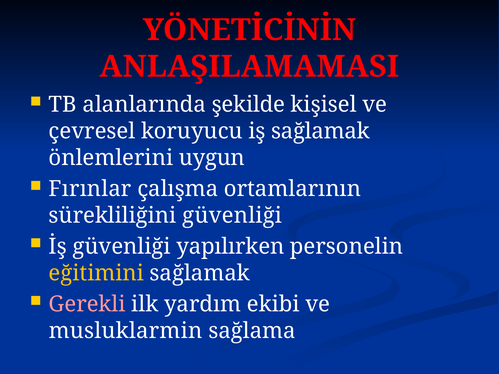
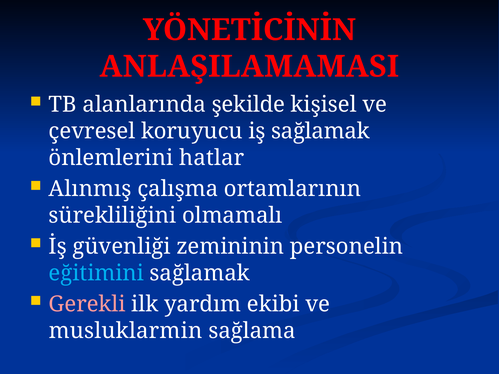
uygun: uygun -> hatlar
Fırınlar: Fırınlar -> Alınmış
sürekliliğini güvenliği: güvenliği -> olmamalı
yapılırken: yapılırken -> zemininin
eğitimini colour: yellow -> light blue
